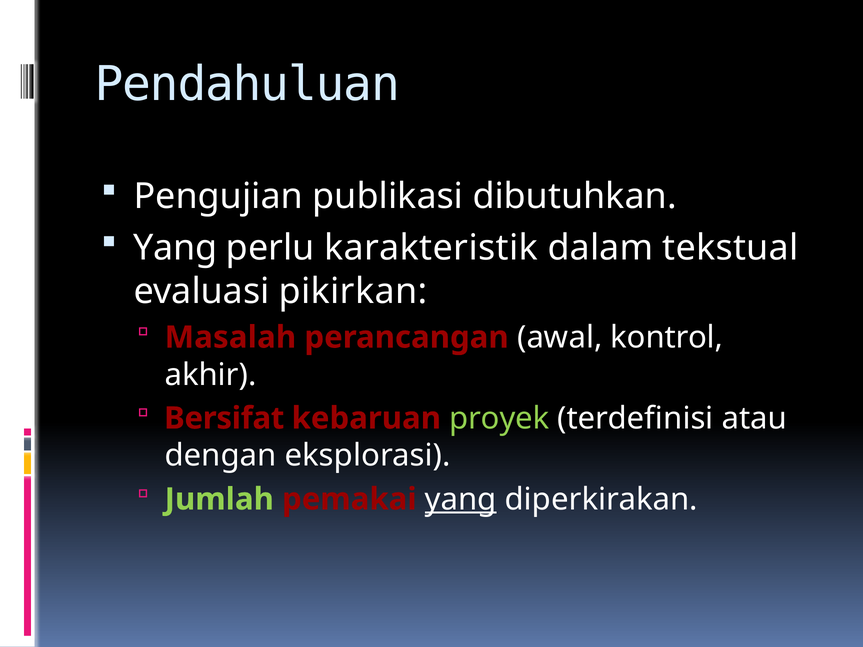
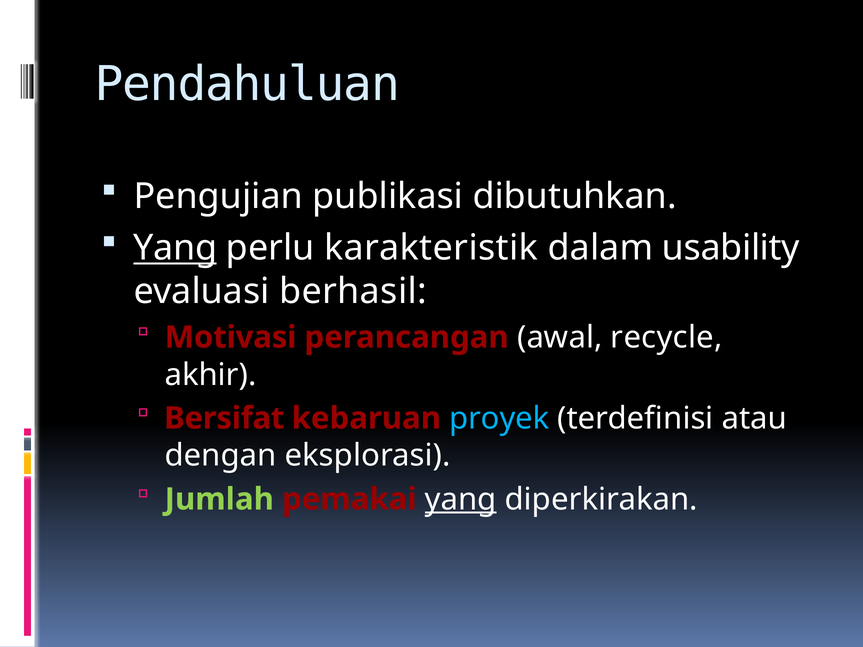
Yang at (175, 248) underline: none -> present
tekstual: tekstual -> usability
pikirkan: pikirkan -> berhasil
Masalah: Masalah -> Motivasi
kontrol: kontrol -> recycle
proyek colour: light green -> light blue
